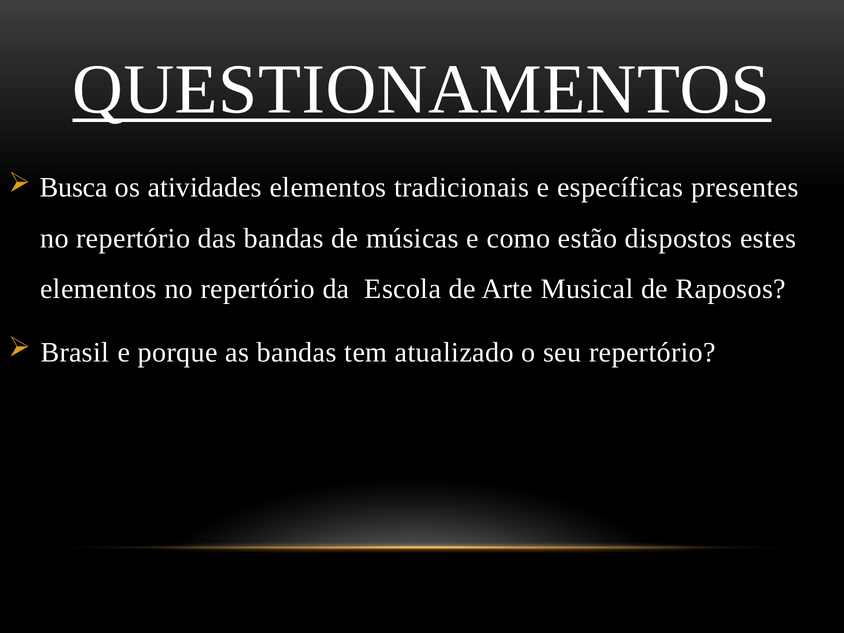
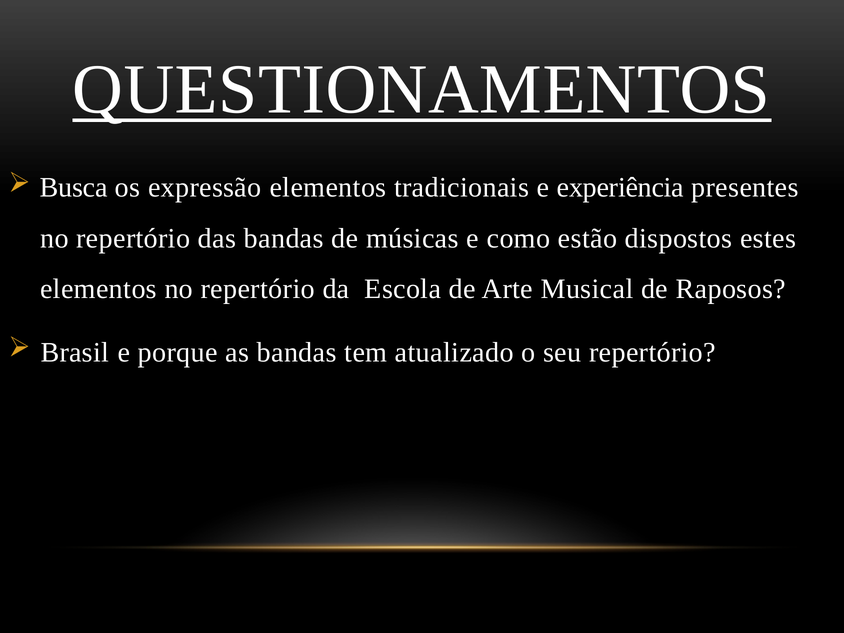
atividades: atividades -> expressão
específicas: específicas -> experiência
